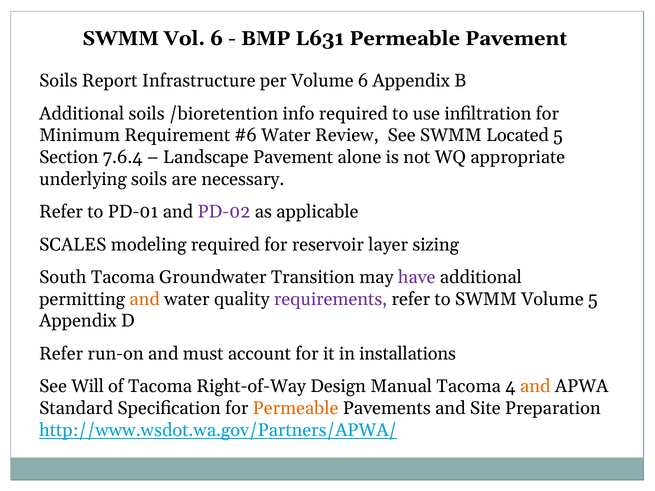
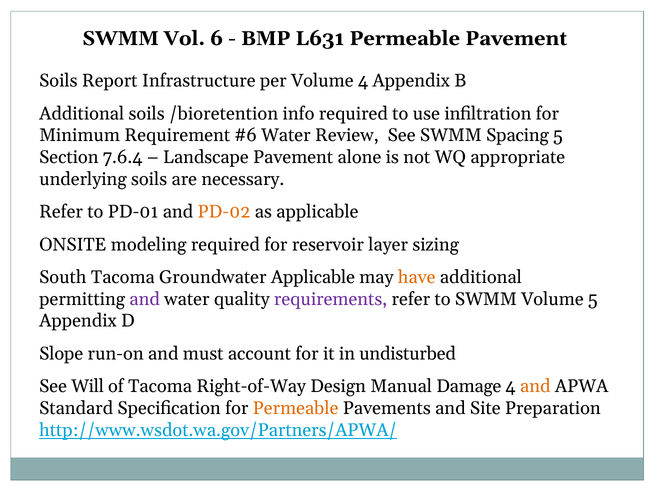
Volume 6: 6 -> 4
Located: Located -> Spacing
PD-02 colour: purple -> orange
SCALES: SCALES -> ONSITE
Groundwater Transition: Transition -> Applicable
have colour: purple -> orange
and at (145, 299) colour: orange -> purple
Refer at (61, 354): Refer -> Slope
installations: installations -> undisturbed
Manual Tacoma: Tacoma -> Damage
